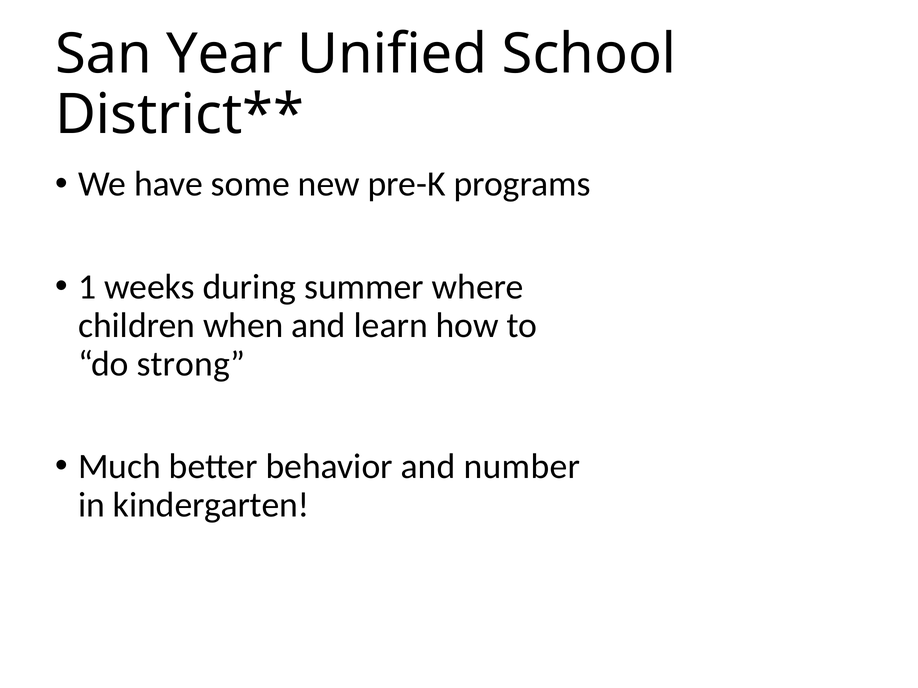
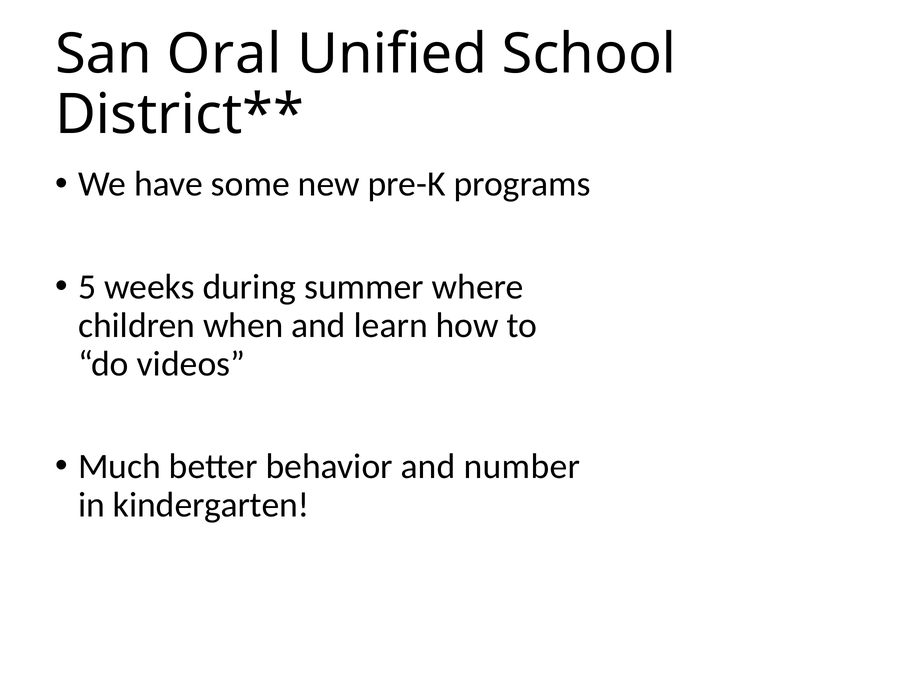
Year: Year -> Oral
1: 1 -> 5
strong: strong -> videos
